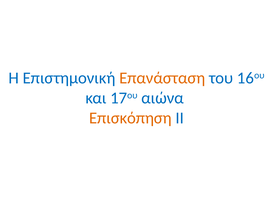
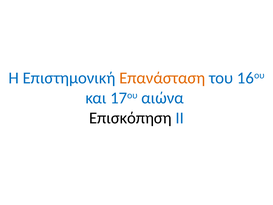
Επισκόπηση colour: orange -> black
